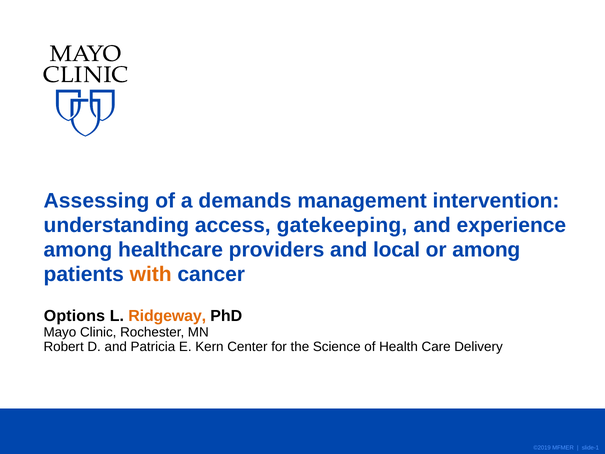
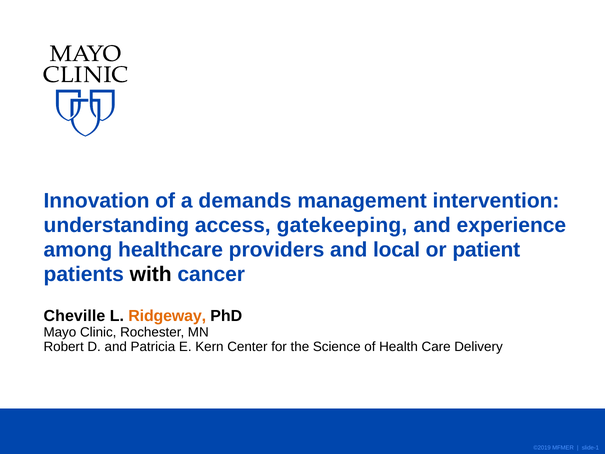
Assessing: Assessing -> Innovation
or among: among -> patient
with colour: orange -> black
Options: Options -> Cheville
